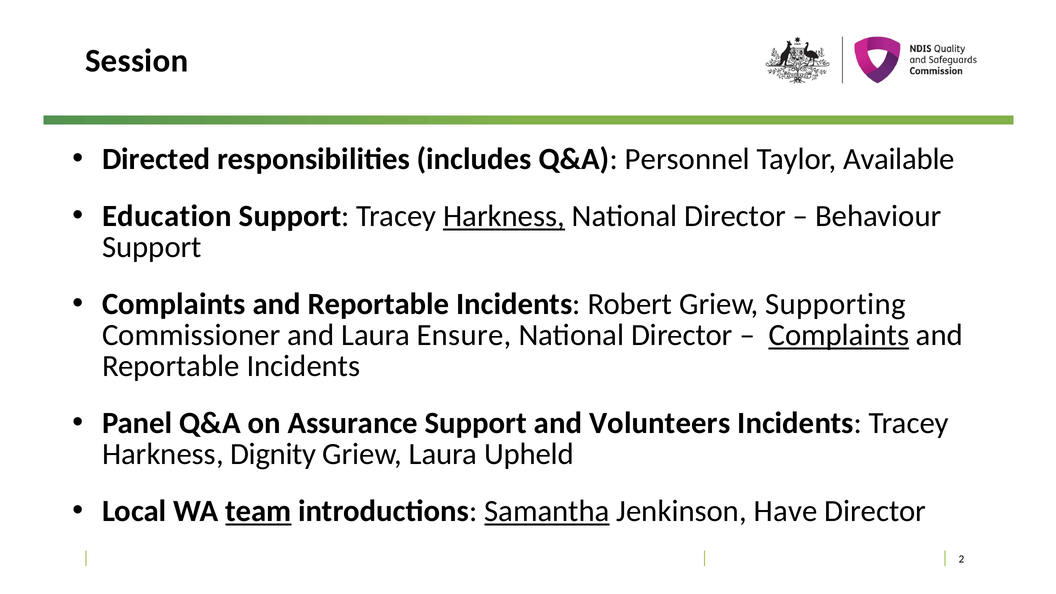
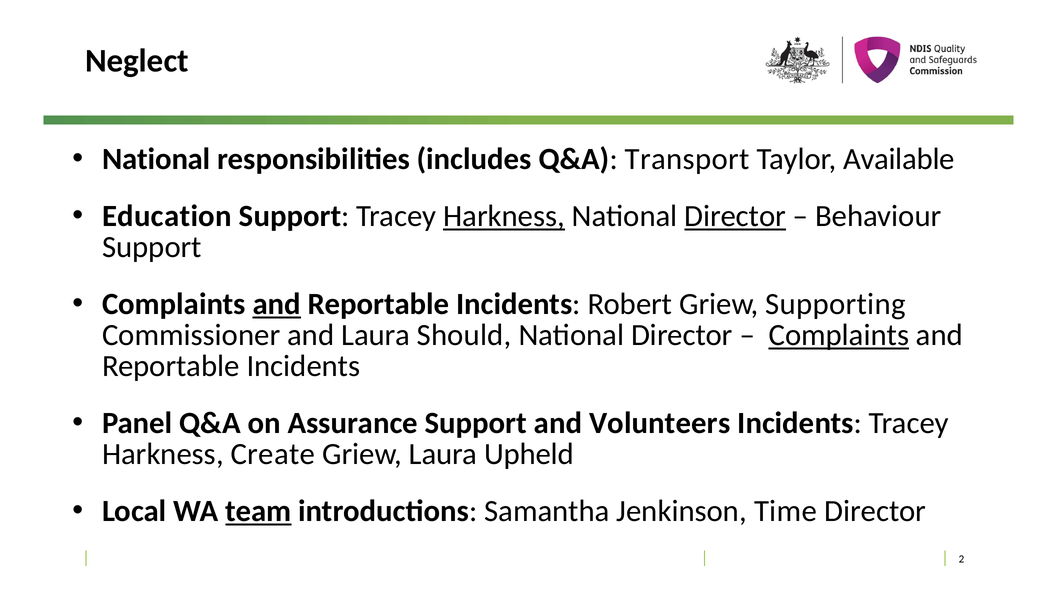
Session: Session -> Neglect
Directed at (156, 159): Directed -> National
Personnel: Personnel -> Transport
Director at (735, 216) underline: none -> present
and at (277, 304) underline: none -> present
Ensure: Ensure -> Should
Dignity: Dignity -> Create
Samantha underline: present -> none
Have: Have -> Time
